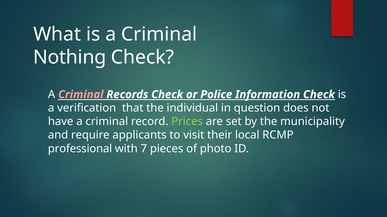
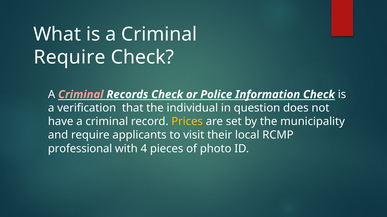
Nothing at (70, 57): Nothing -> Require
Prices colour: light green -> yellow
7: 7 -> 4
